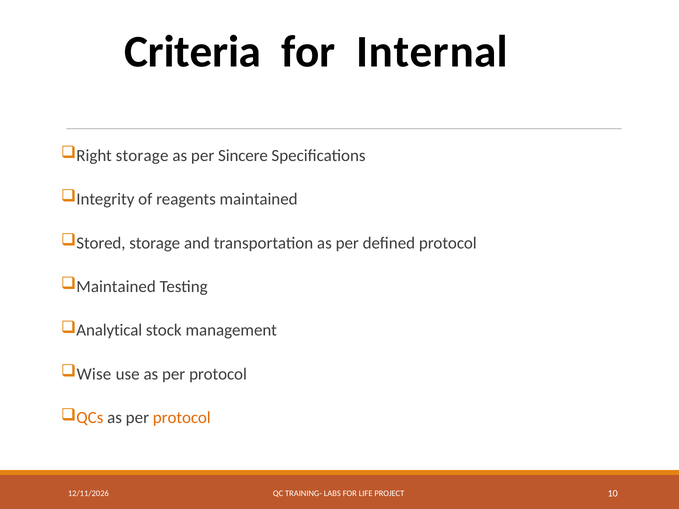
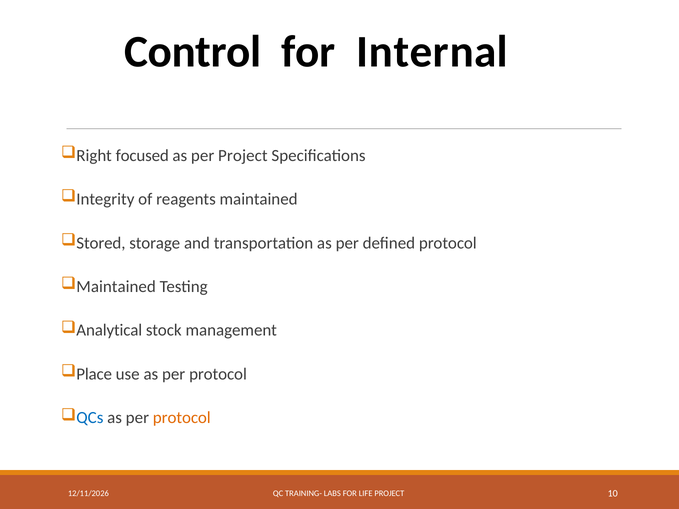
Criteria: Criteria -> Control
Right storage: storage -> focused
per Sincere: Sincere -> Project
Wise: Wise -> Place
QCs colour: orange -> blue
